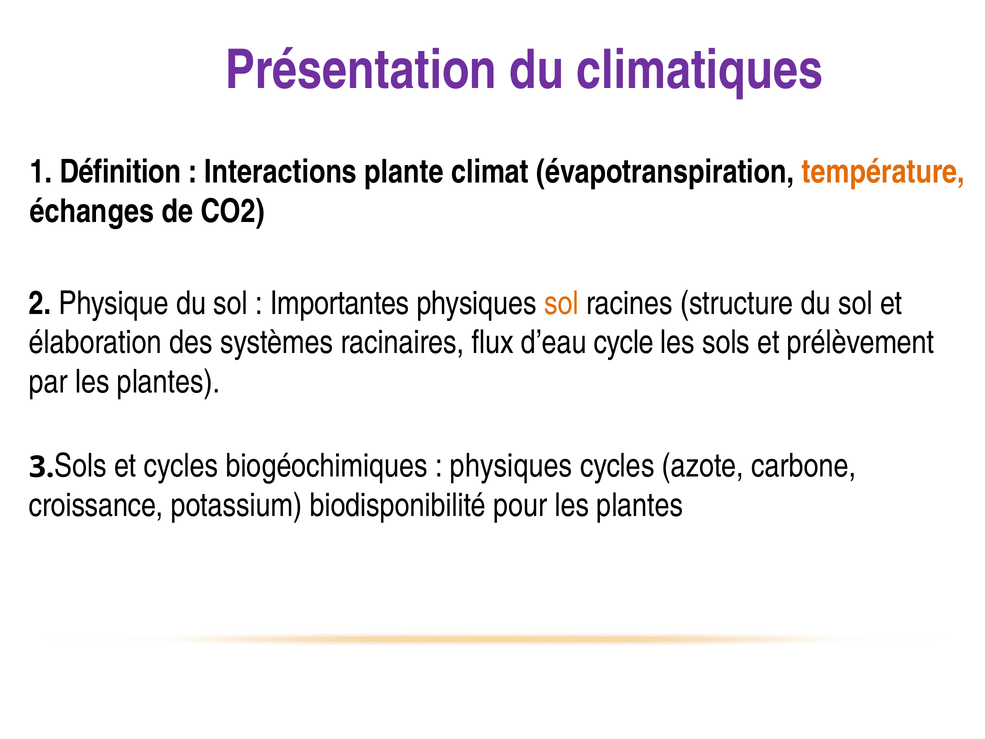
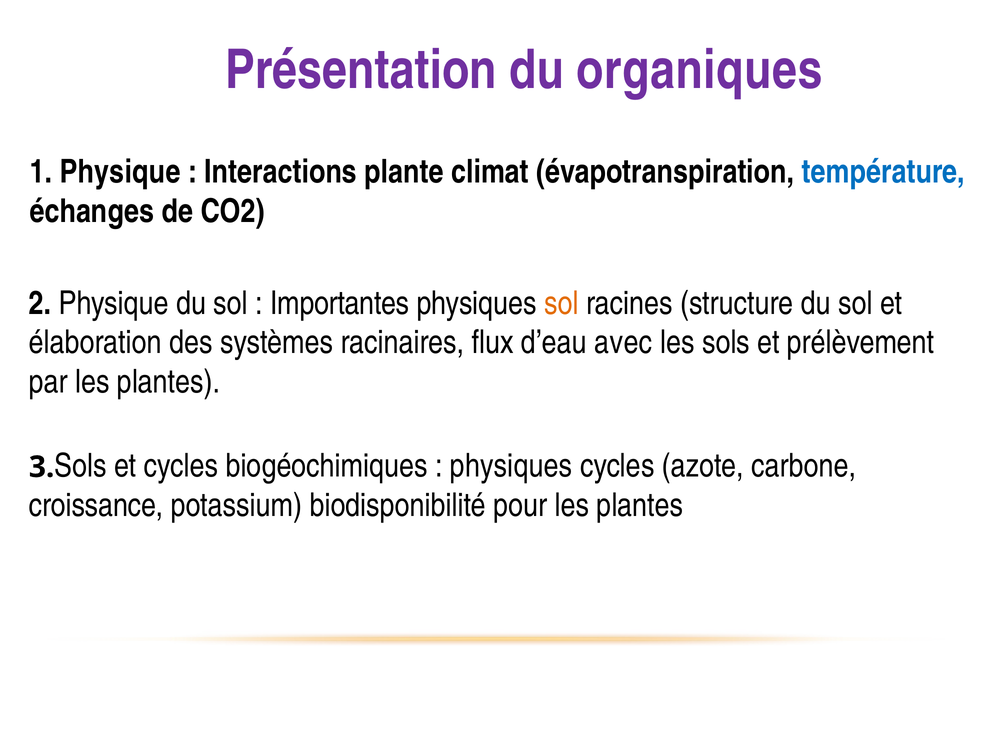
climatiques: climatiques -> organiques
1 Définition: Définition -> Physique
température colour: orange -> blue
cycle: cycle -> avec
